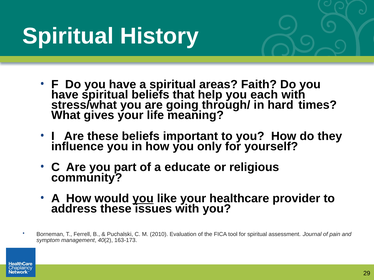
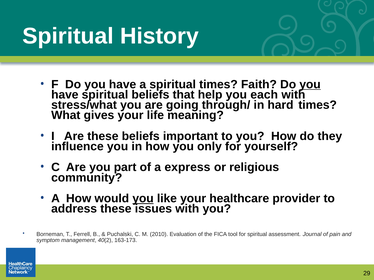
spiritual areas: areas -> times
you at (310, 85) underline: none -> present
educate: educate -> express
